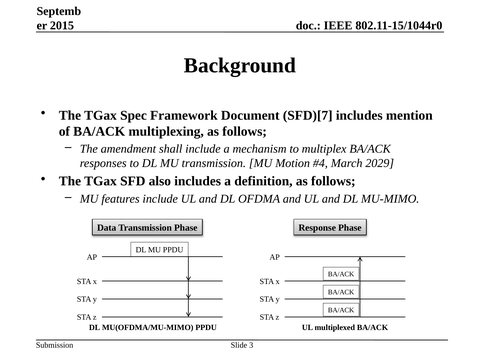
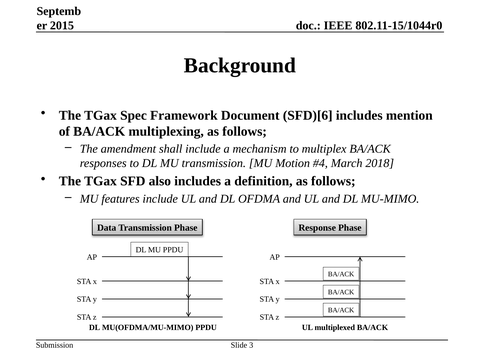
SFD)[7: SFD)[7 -> SFD)[6
2029: 2029 -> 2018
